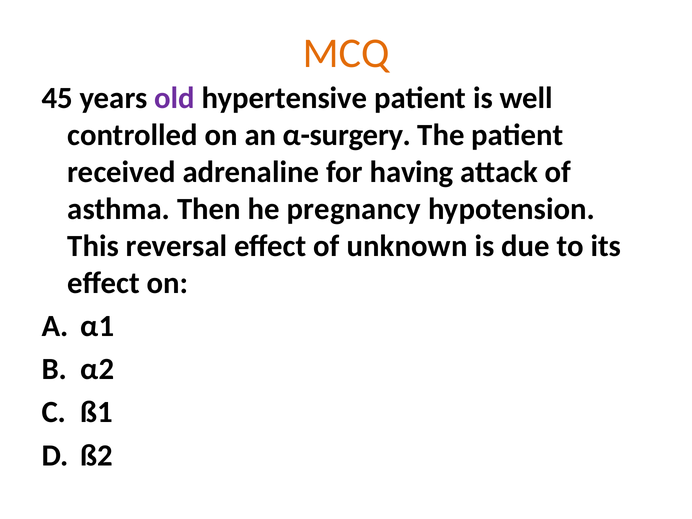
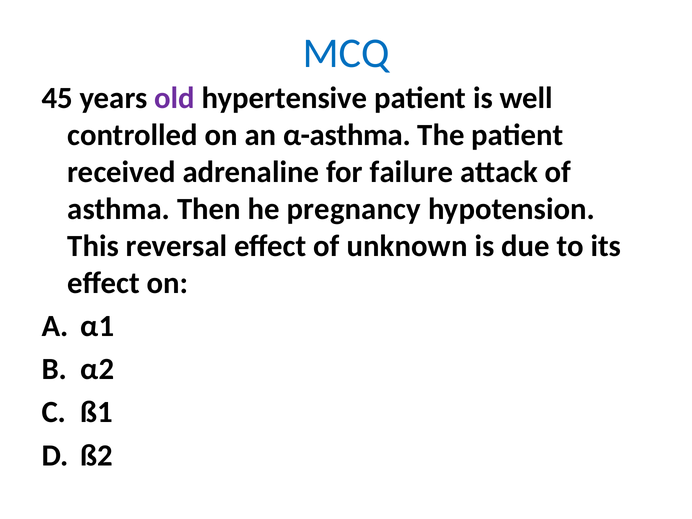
MCQ colour: orange -> blue
α-surgery: α-surgery -> α-asthma
having: having -> failure
